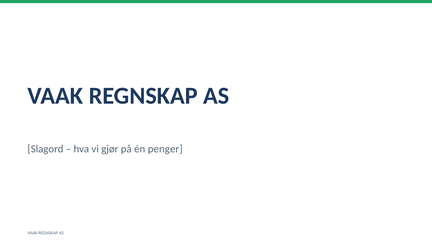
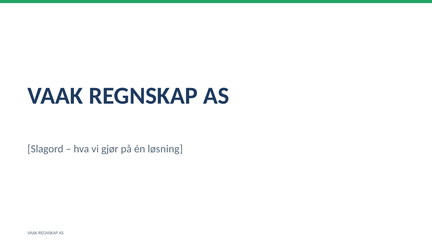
penger: penger -> løsning
